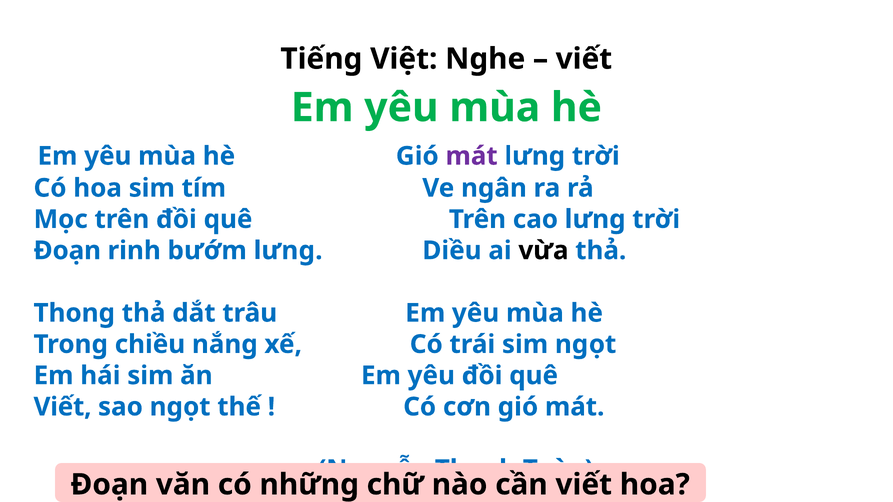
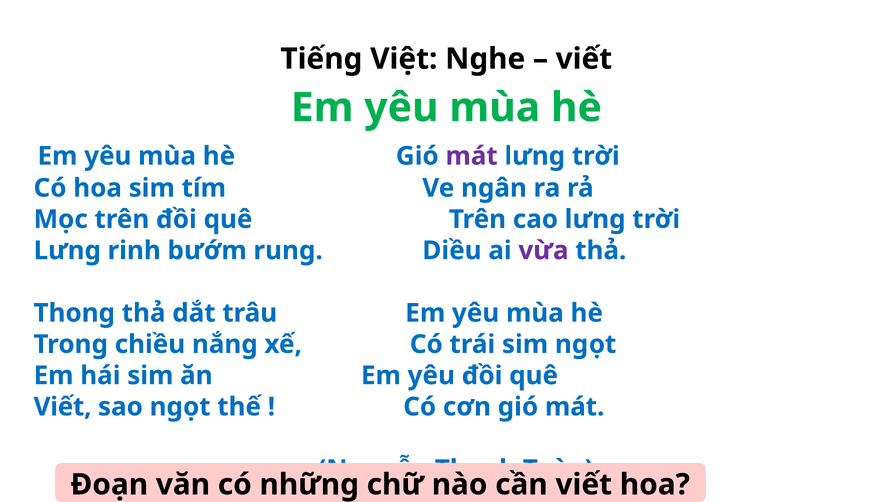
Đoạn at (67, 251): Đoạn -> Lưng
bướm lưng: lưng -> rung
vừa colour: black -> purple
